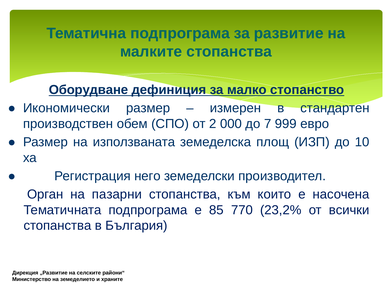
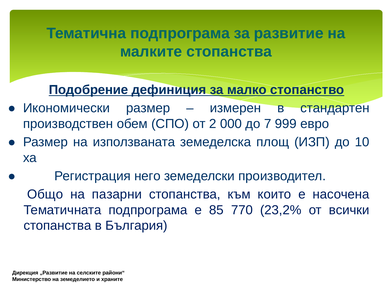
Оборудване: Оборудване -> Подобрение
Орган: Орган -> Общо
